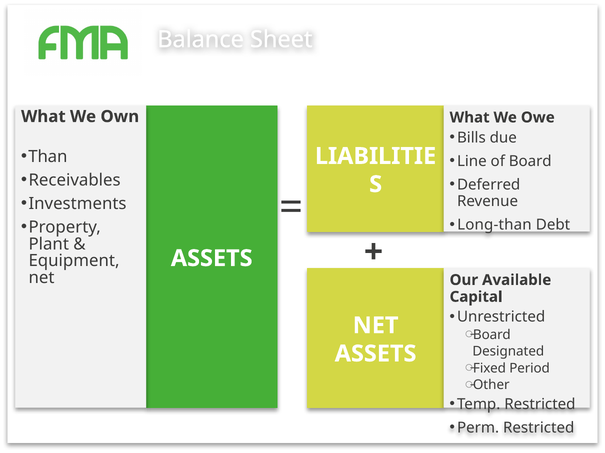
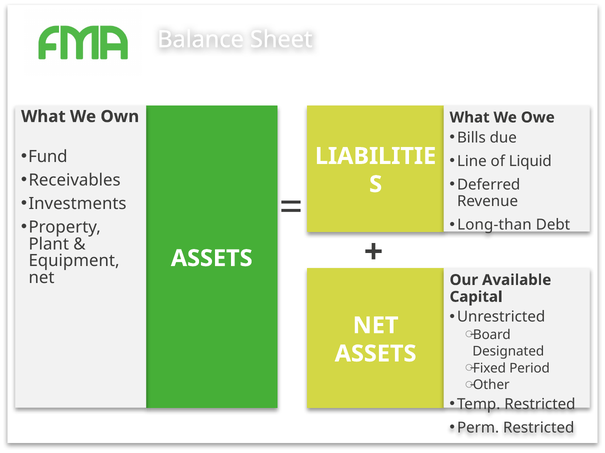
Than: Than -> Fund
of Board: Board -> Liquid
